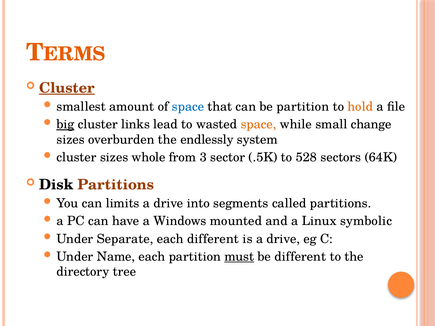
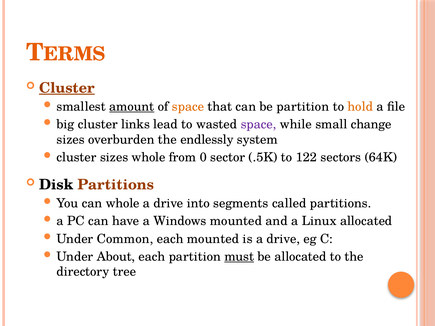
amount underline: none -> present
space at (188, 107) colour: blue -> orange
big underline: present -> none
space at (259, 124) colour: orange -> purple
3: 3 -> 0
528: 528 -> 122
can limits: limits -> whole
Linux symbolic: symbolic -> allocated
Separate: Separate -> Common
each different: different -> mounted
Name: Name -> About
be different: different -> allocated
